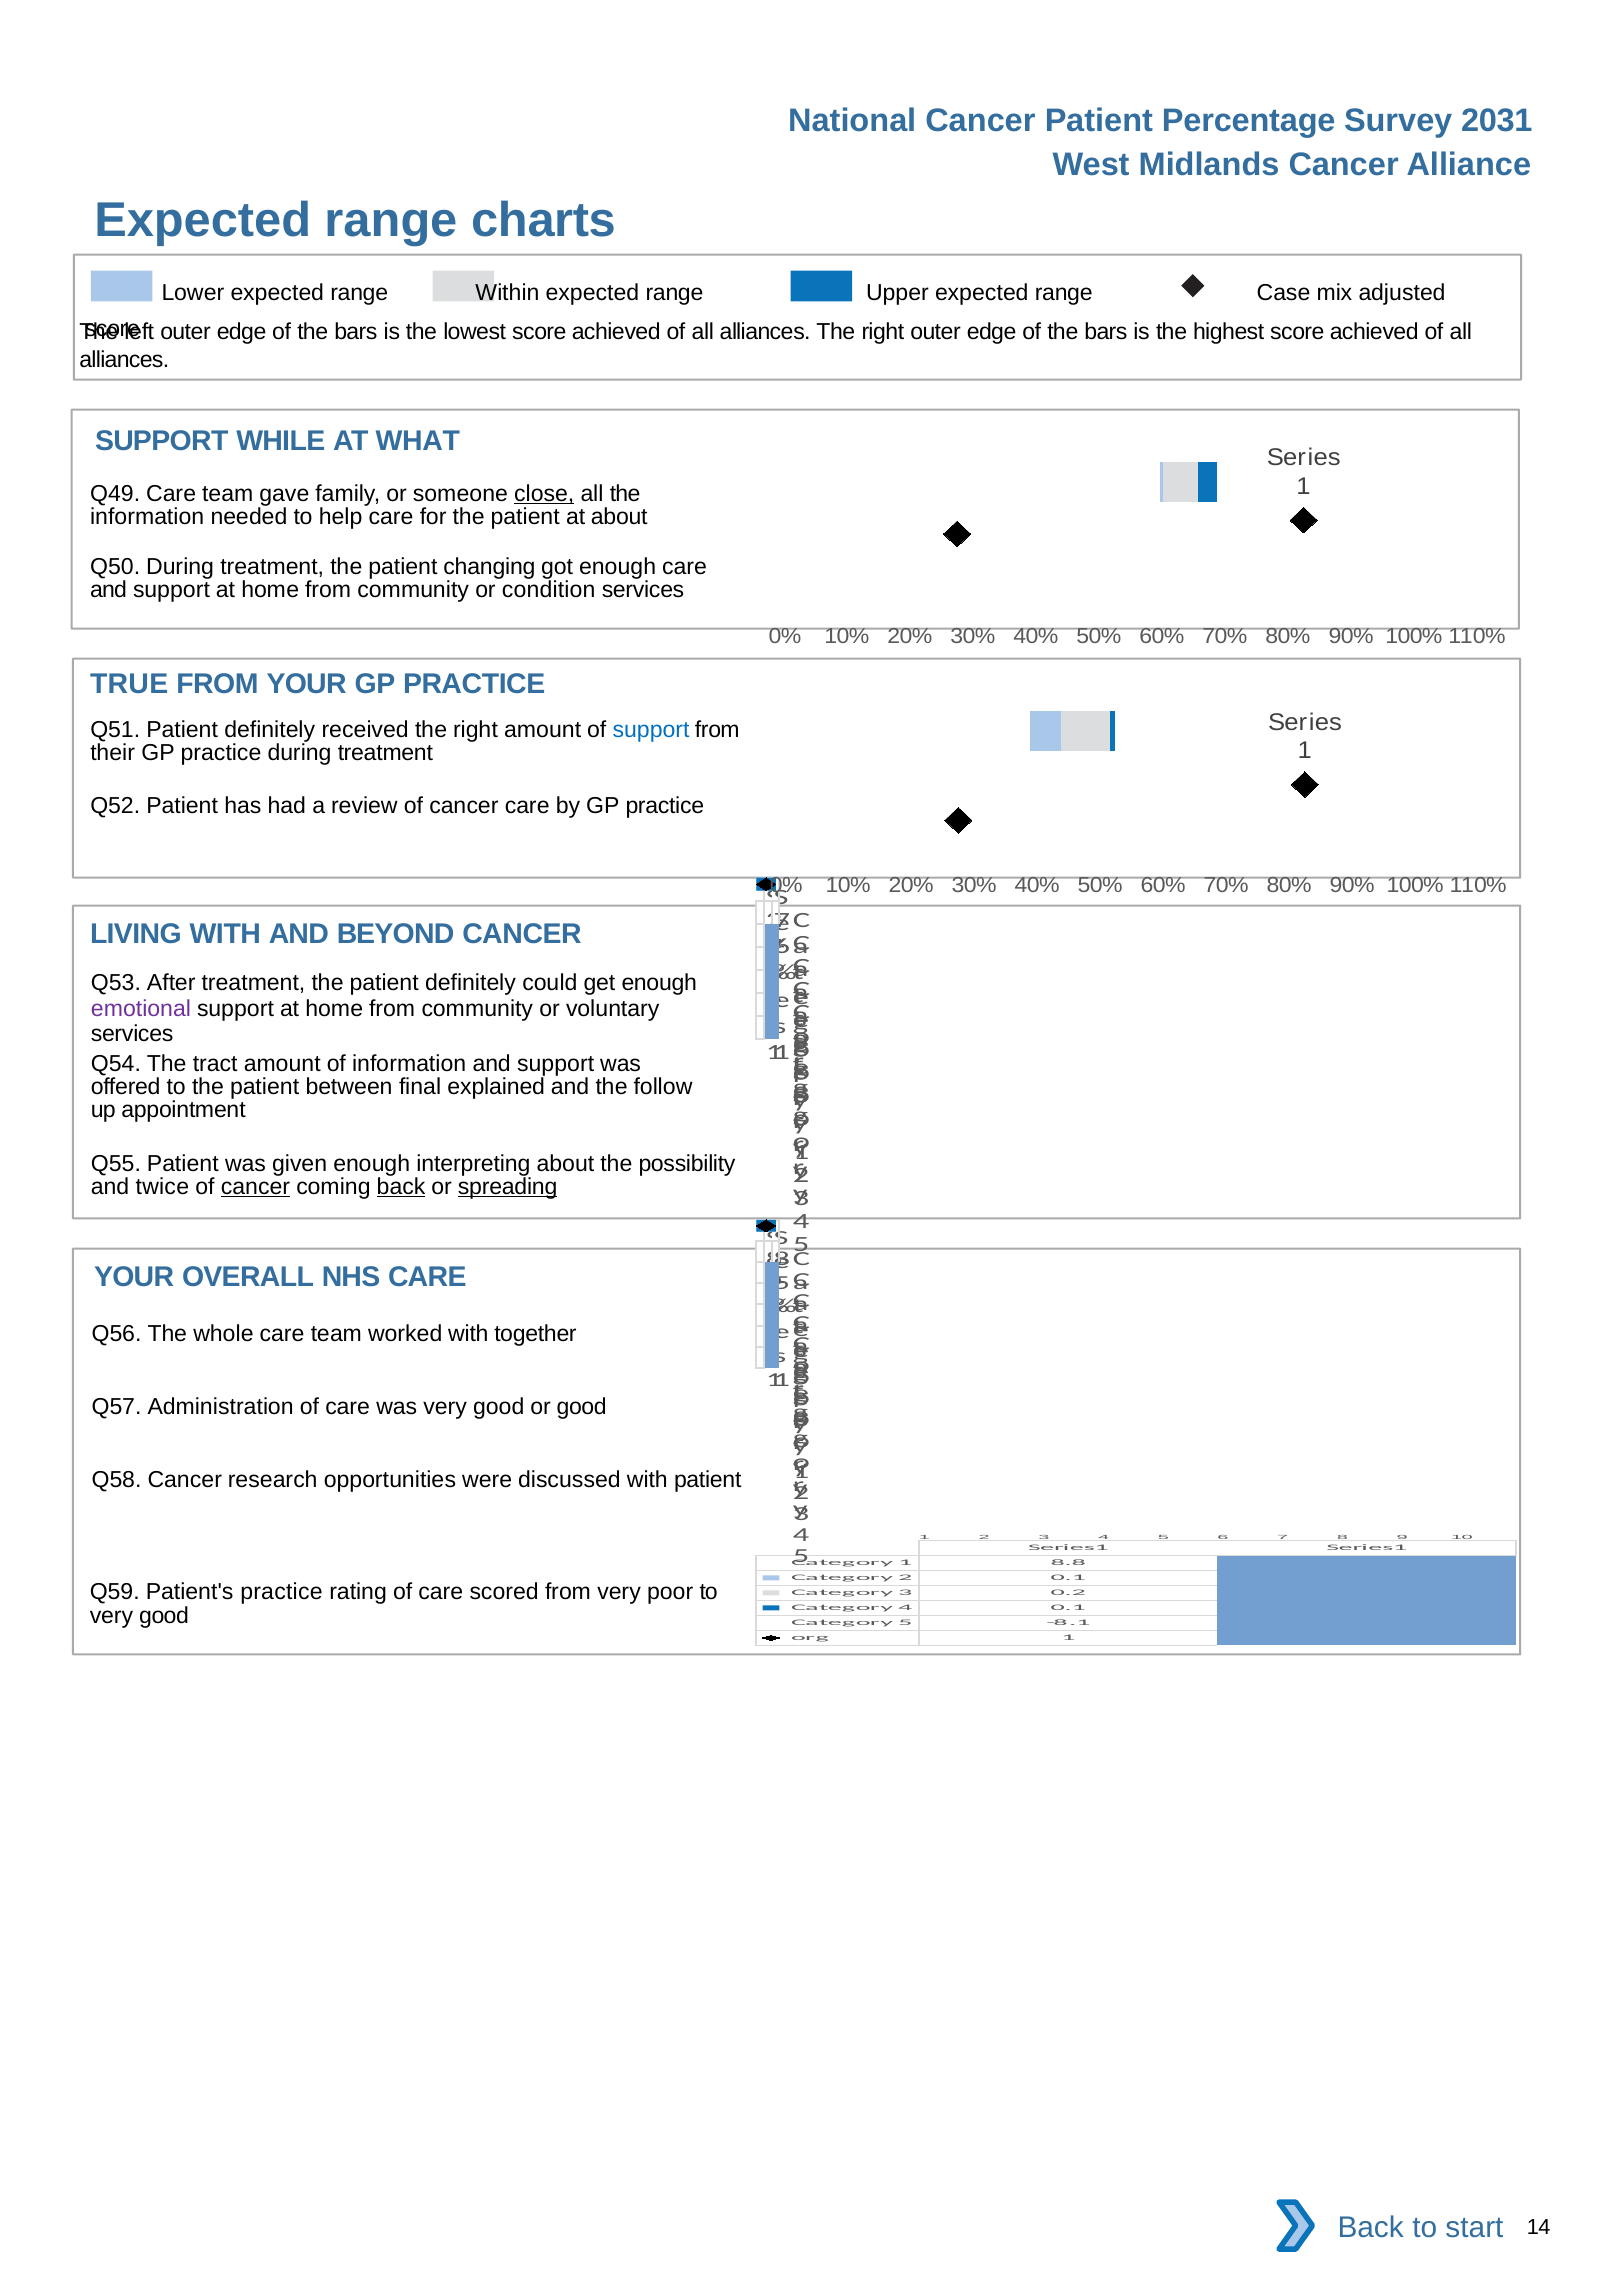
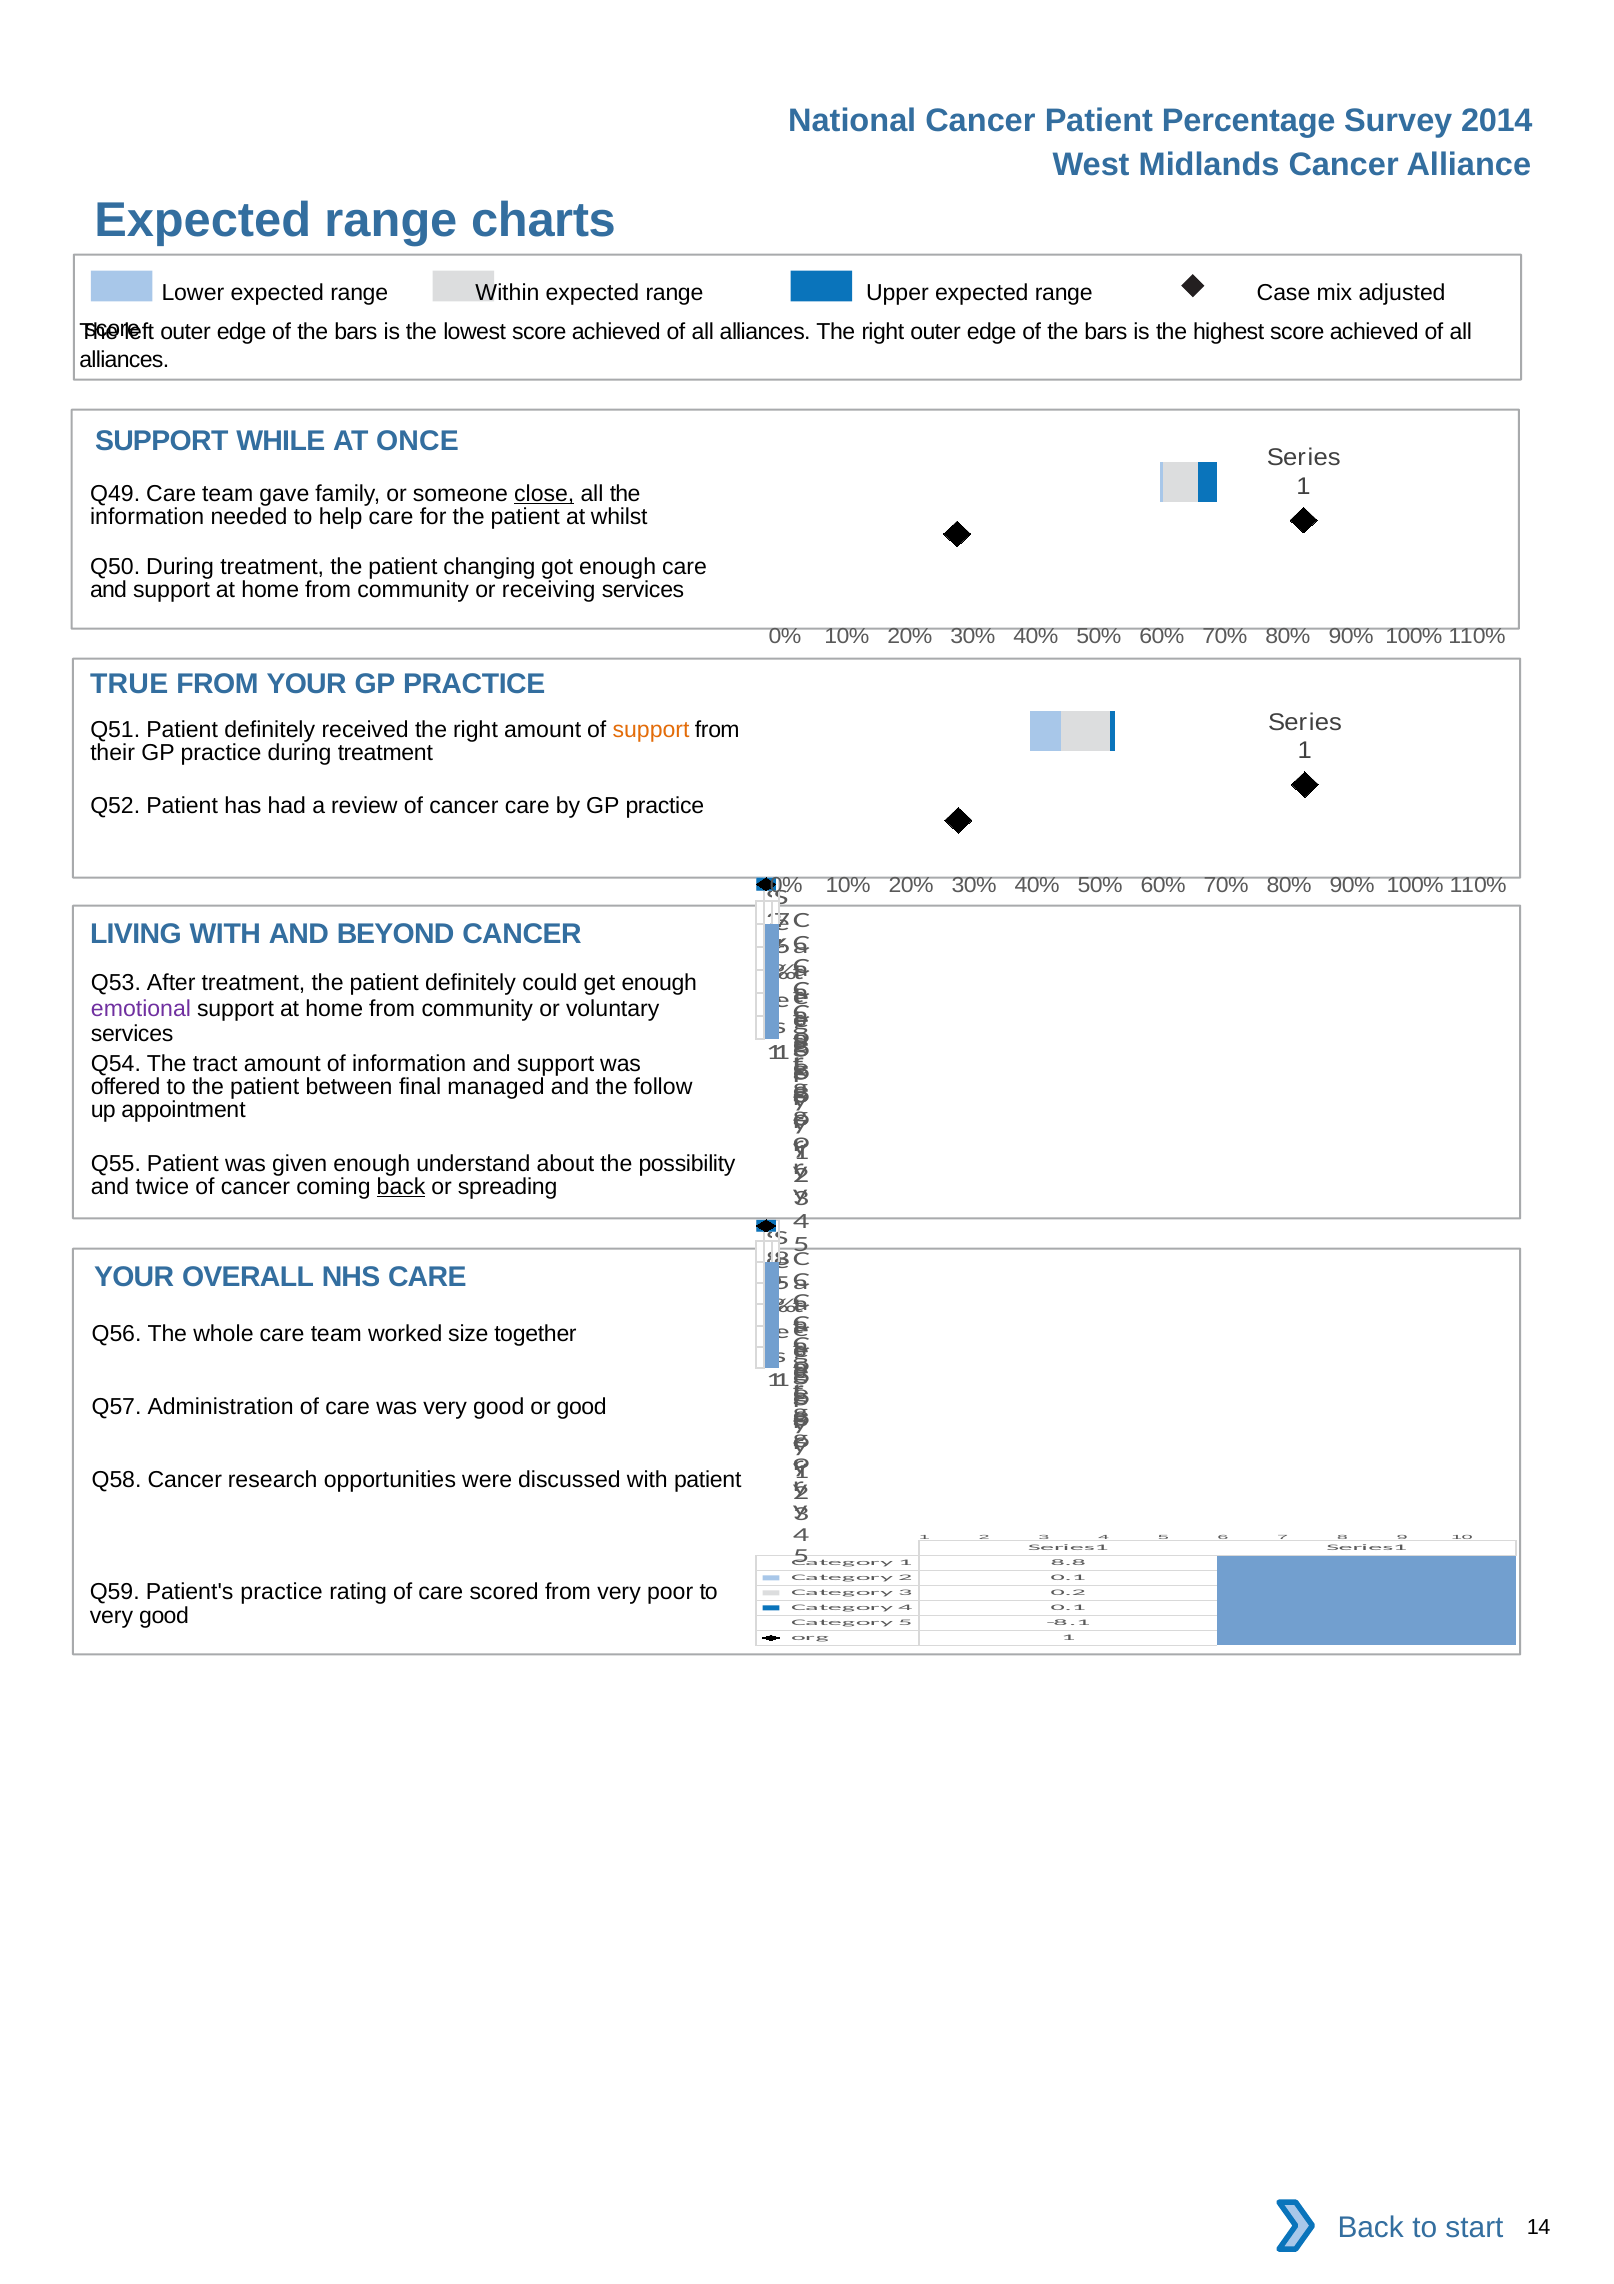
2031: 2031 -> 2014
WHAT: WHAT -> ONCE
at about: about -> whilst
condition: condition -> receiving
support at (651, 730) colour: blue -> orange
explained: explained -> managed
interpreting: interpreting -> understand
cancer at (255, 1187) underline: present -> none
spreading underline: present -> none
worked with: with -> size
